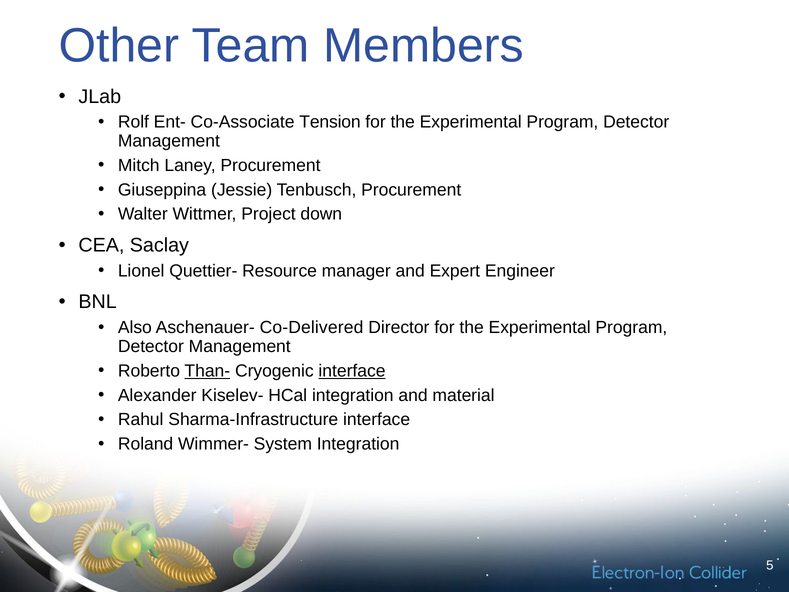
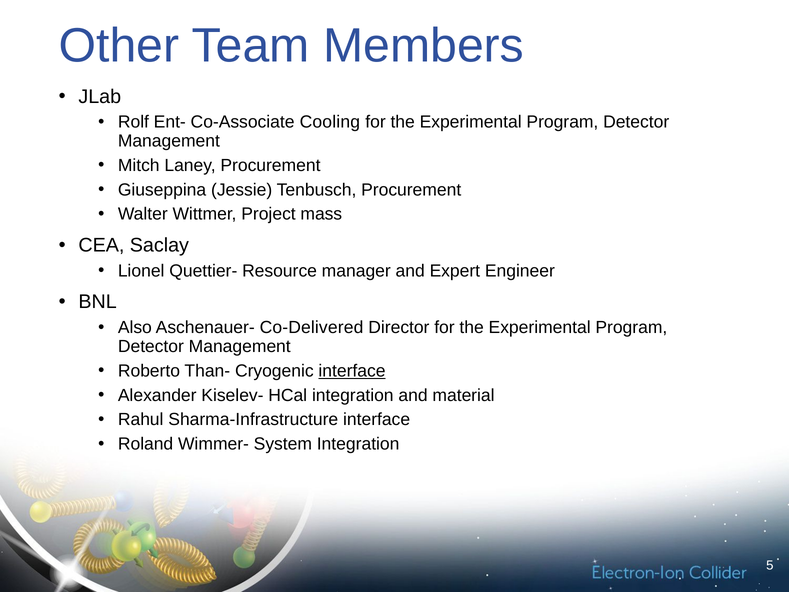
Tension: Tension -> Cooling
down: down -> mass
Than- underline: present -> none
